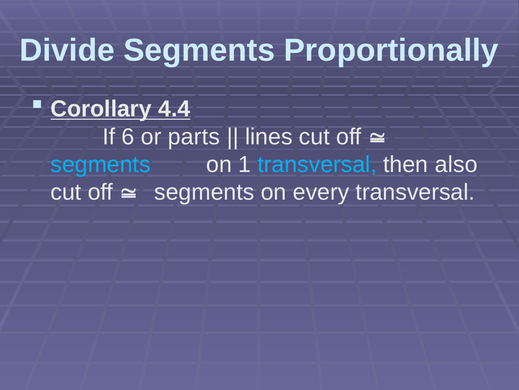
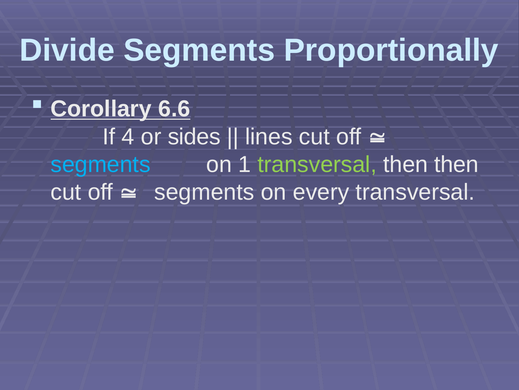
4.4: 4.4 -> 6.6
6: 6 -> 4
parts: parts -> sides
transversal at (317, 164) colour: light blue -> light green
then also: also -> then
